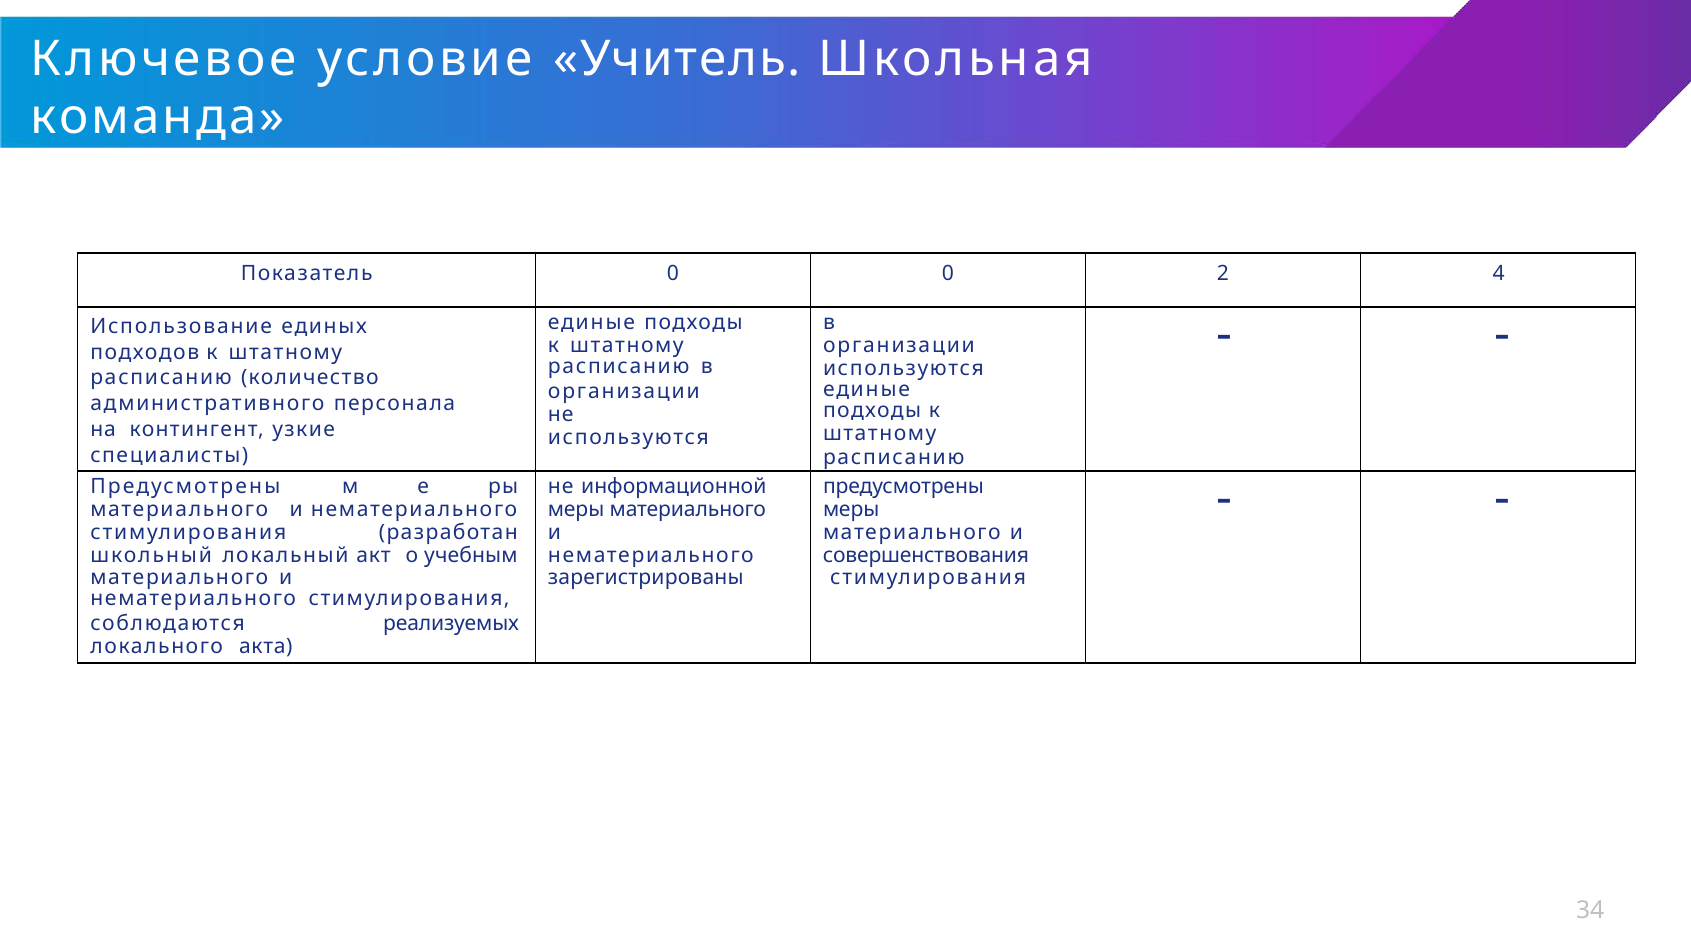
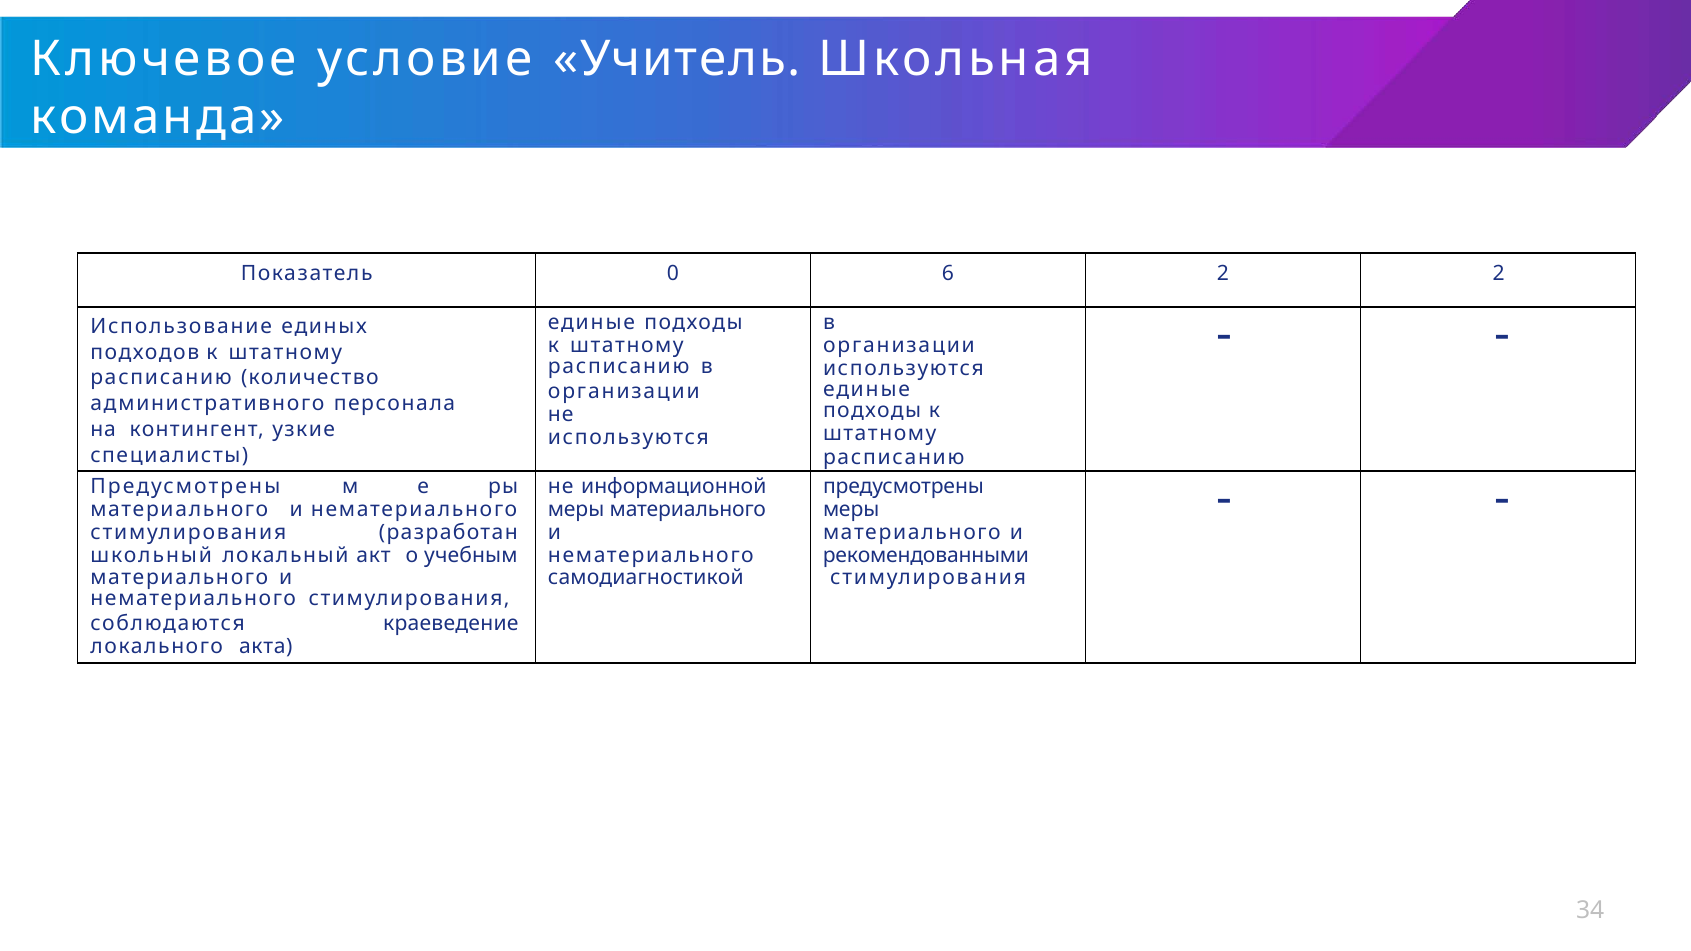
0 0: 0 -> 6
2 4: 4 -> 2
совершенствования: совершенствования -> рекомендованными
зарегистрированы: зарегистрированы -> самодиагностикой
реализуемых: реализуемых -> краеведение
